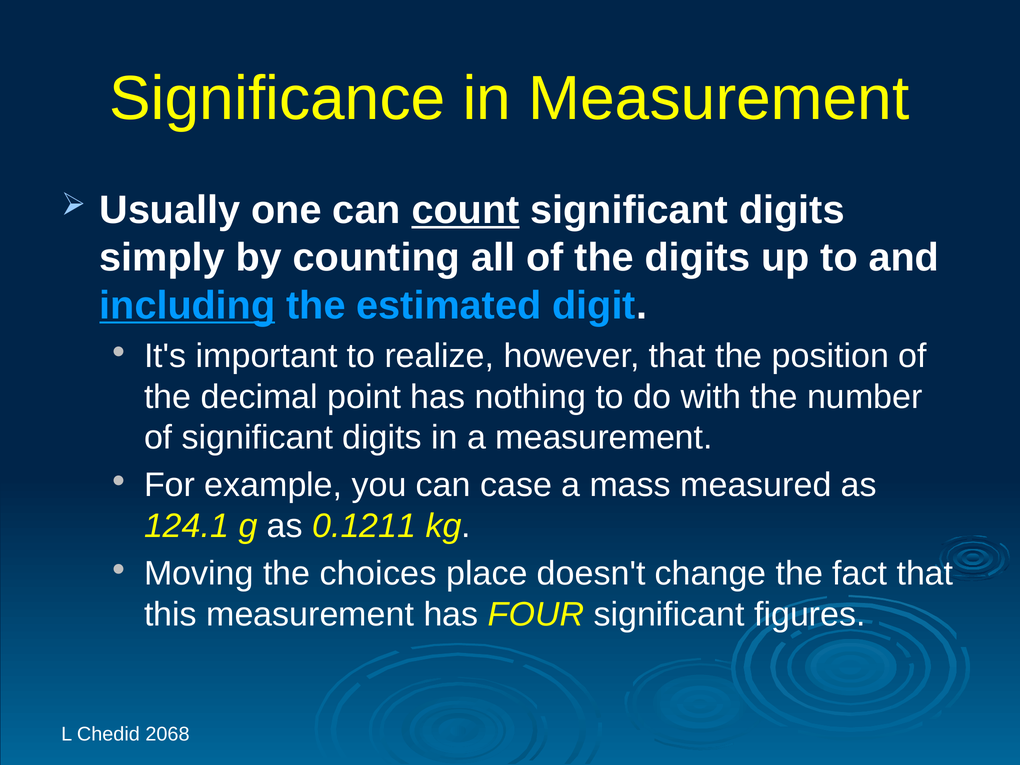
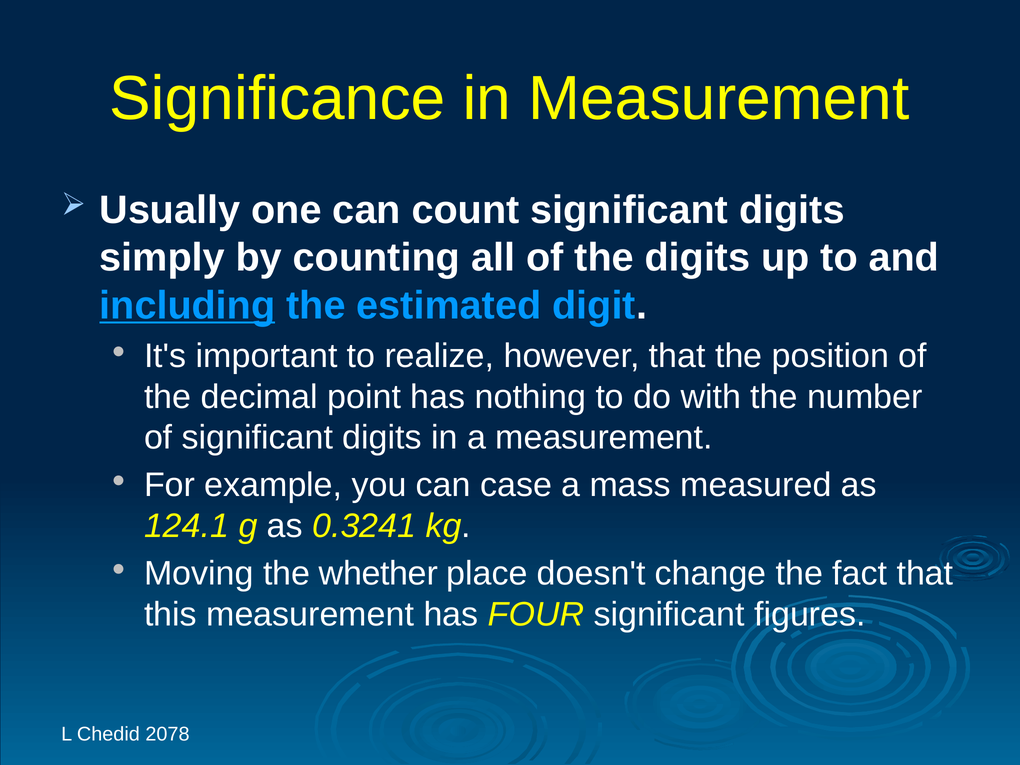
count underline: present -> none
0.1211: 0.1211 -> 0.3241
choices: choices -> whether
2068: 2068 -> 2078
